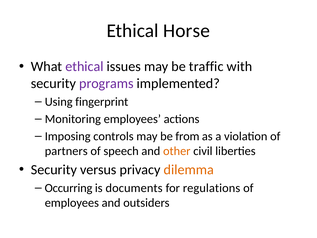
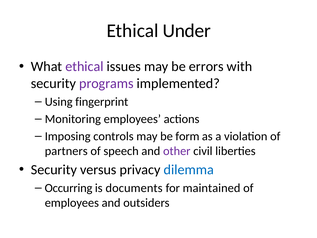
Horse: Horse -> Under
traffic: traffic -> errors
from: from -> form
other colour: orange -> purple
dilemma colour: orange -> blue
regulations: regulations -> maintained
